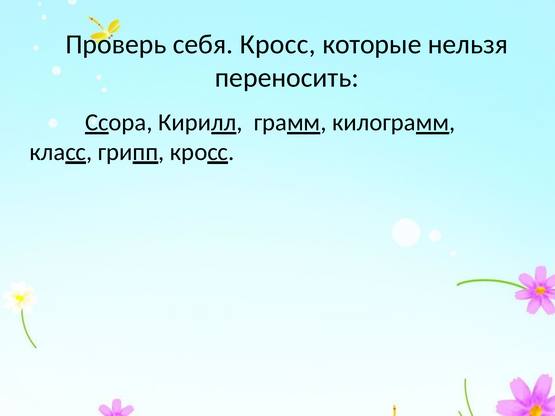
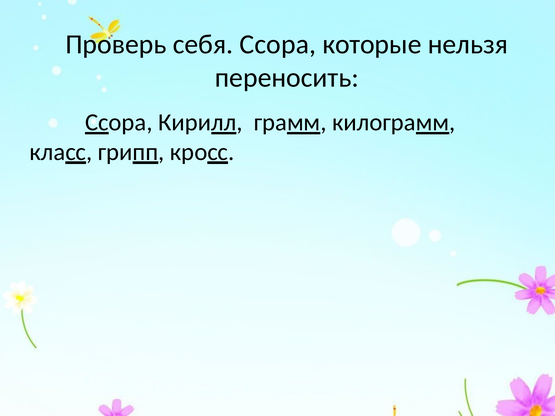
себя Кросс: Кросс -> Ссора
